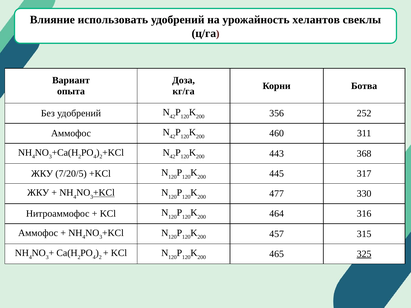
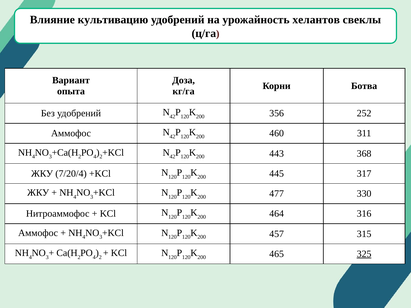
использовать: использовать -> культивацию
7/20/5: 7/20/5 -> 7/20/4
+KCl at (104, 193) underline: present -> none
